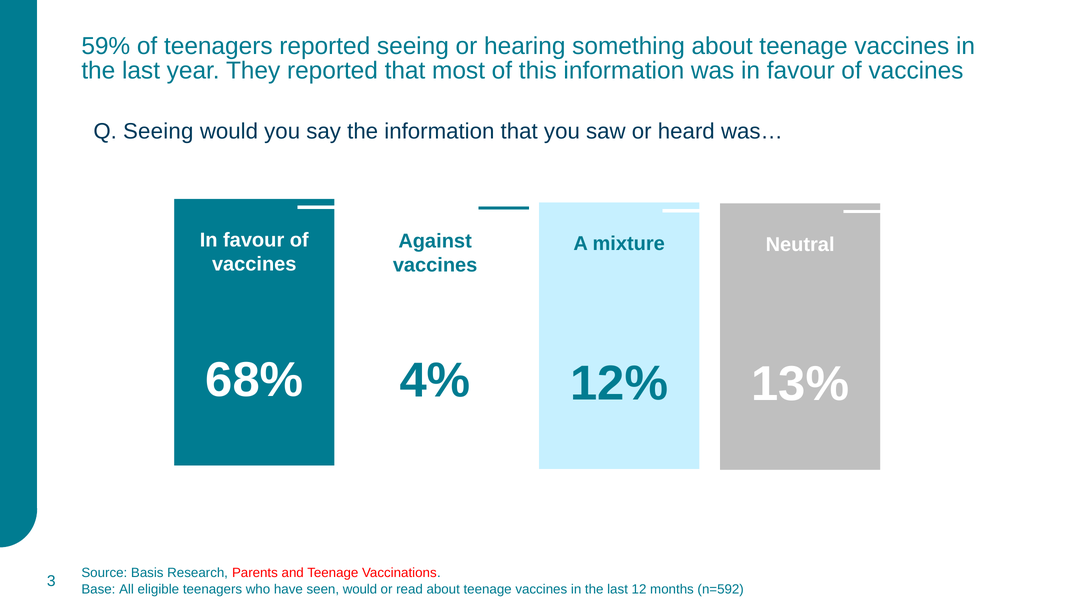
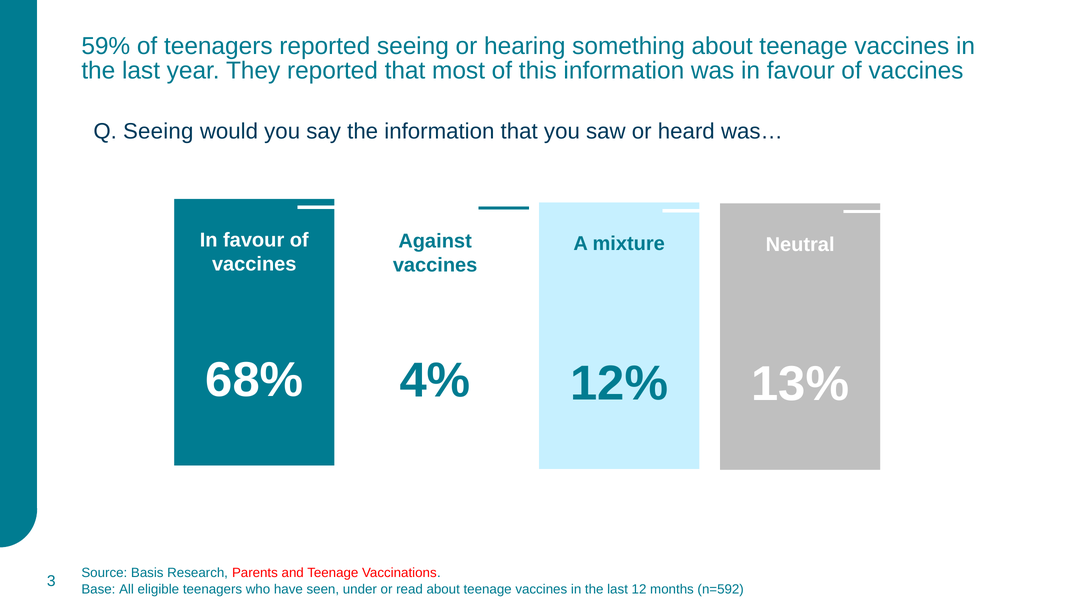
seen would: would -> under
